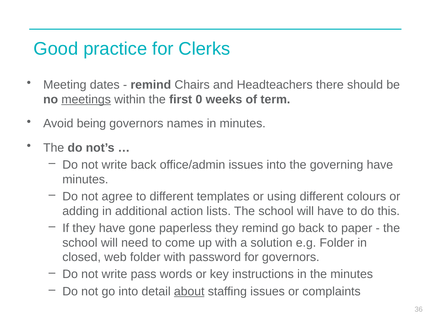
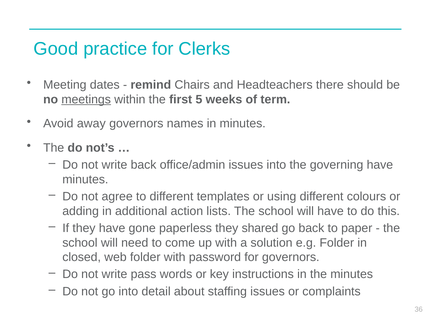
0: 0 -> 5
being: being -> away
they remind: remind -> shared
about underline: present -> none
